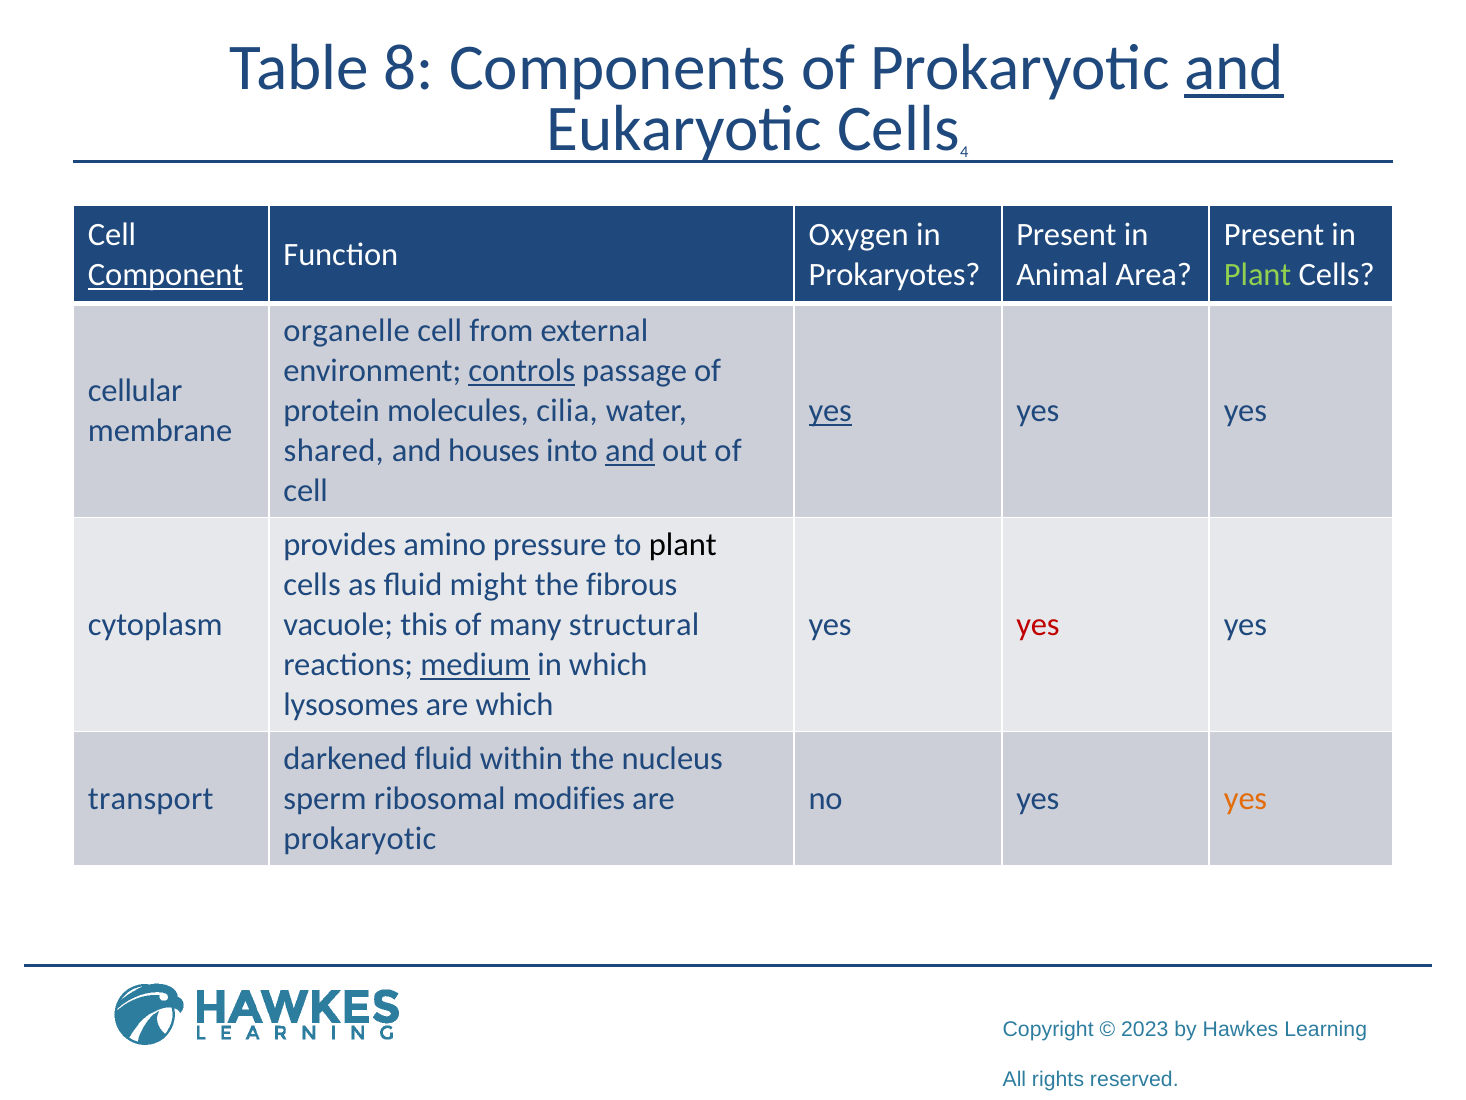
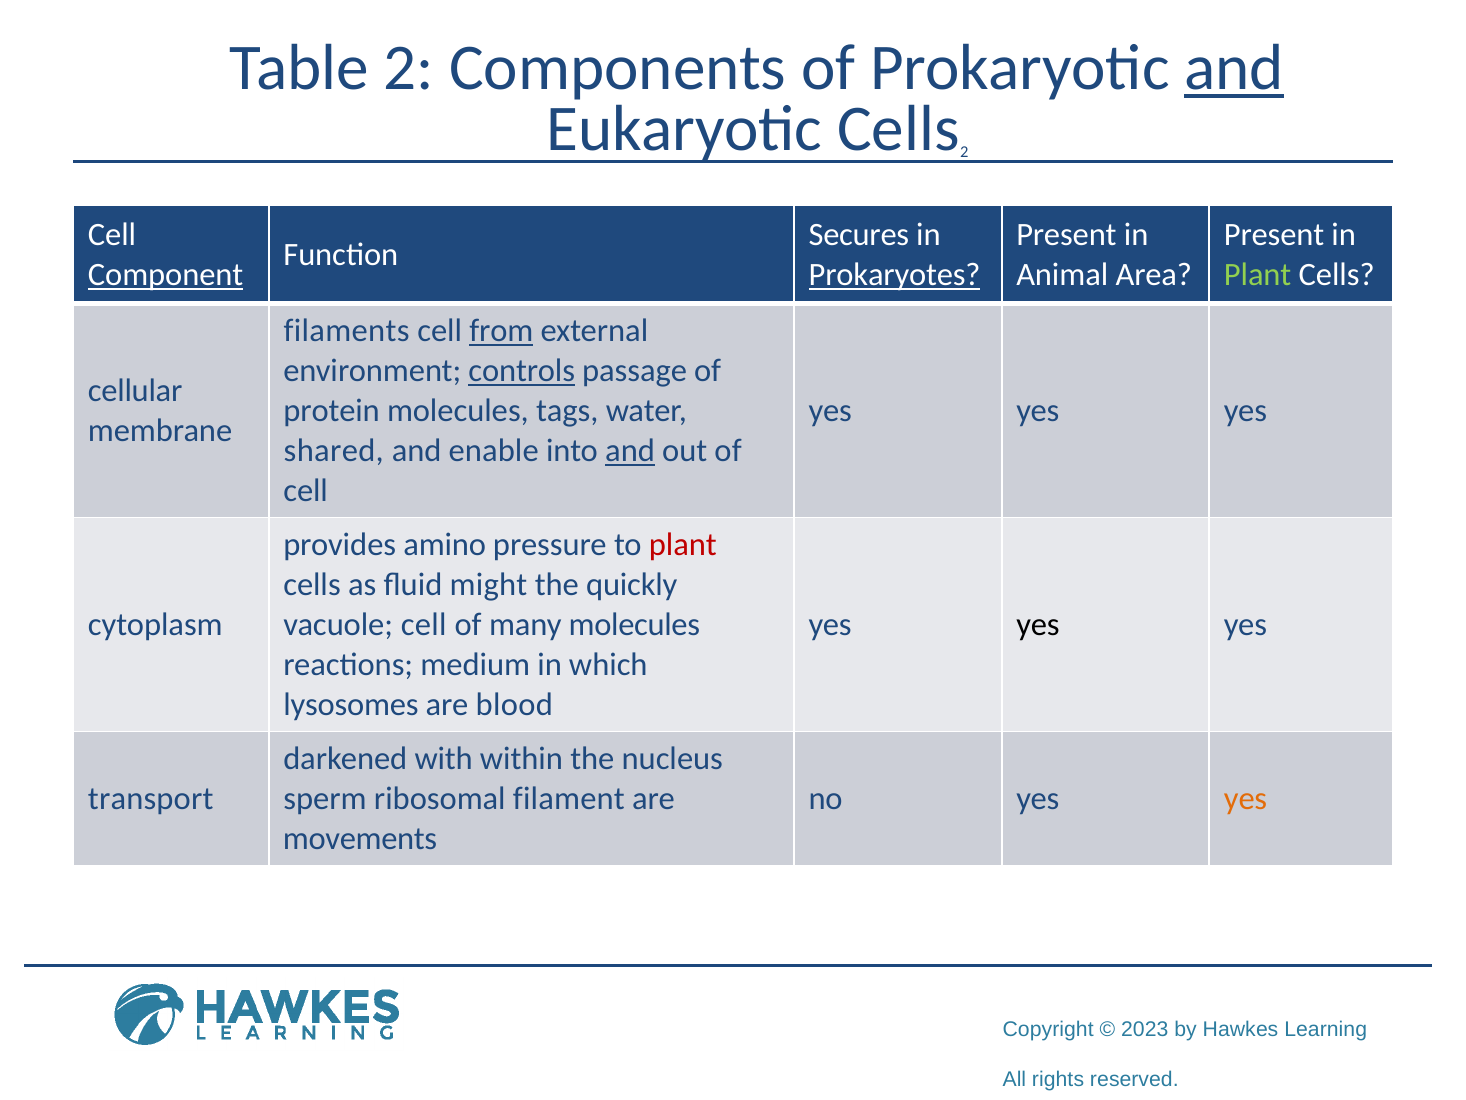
Table 8: 8 -> 2
Cells 4: 4 -> 2
Oxygen: Oxygen -> Secures
Prokaryotes underline: none -> present
organelle: organelle -> filaments
from underline: none -> present
cilia: cilia -> tags
yes at (830, 411) underline: present -> none
houses: houses -> enable
plant at (683, 545) colour: black -> red
fibrous: fibrous -> quickly
vacuole this: this -> cell
many structural: structural -> molecules
yes at (1038, 624) colour: red -> black
medium underline: present -> none
are which: which -> blood
darkened fluid: fluid -> with
modifies: modifies -> filament
prokaryotic at (360, 838): prokaryotic -> movements
